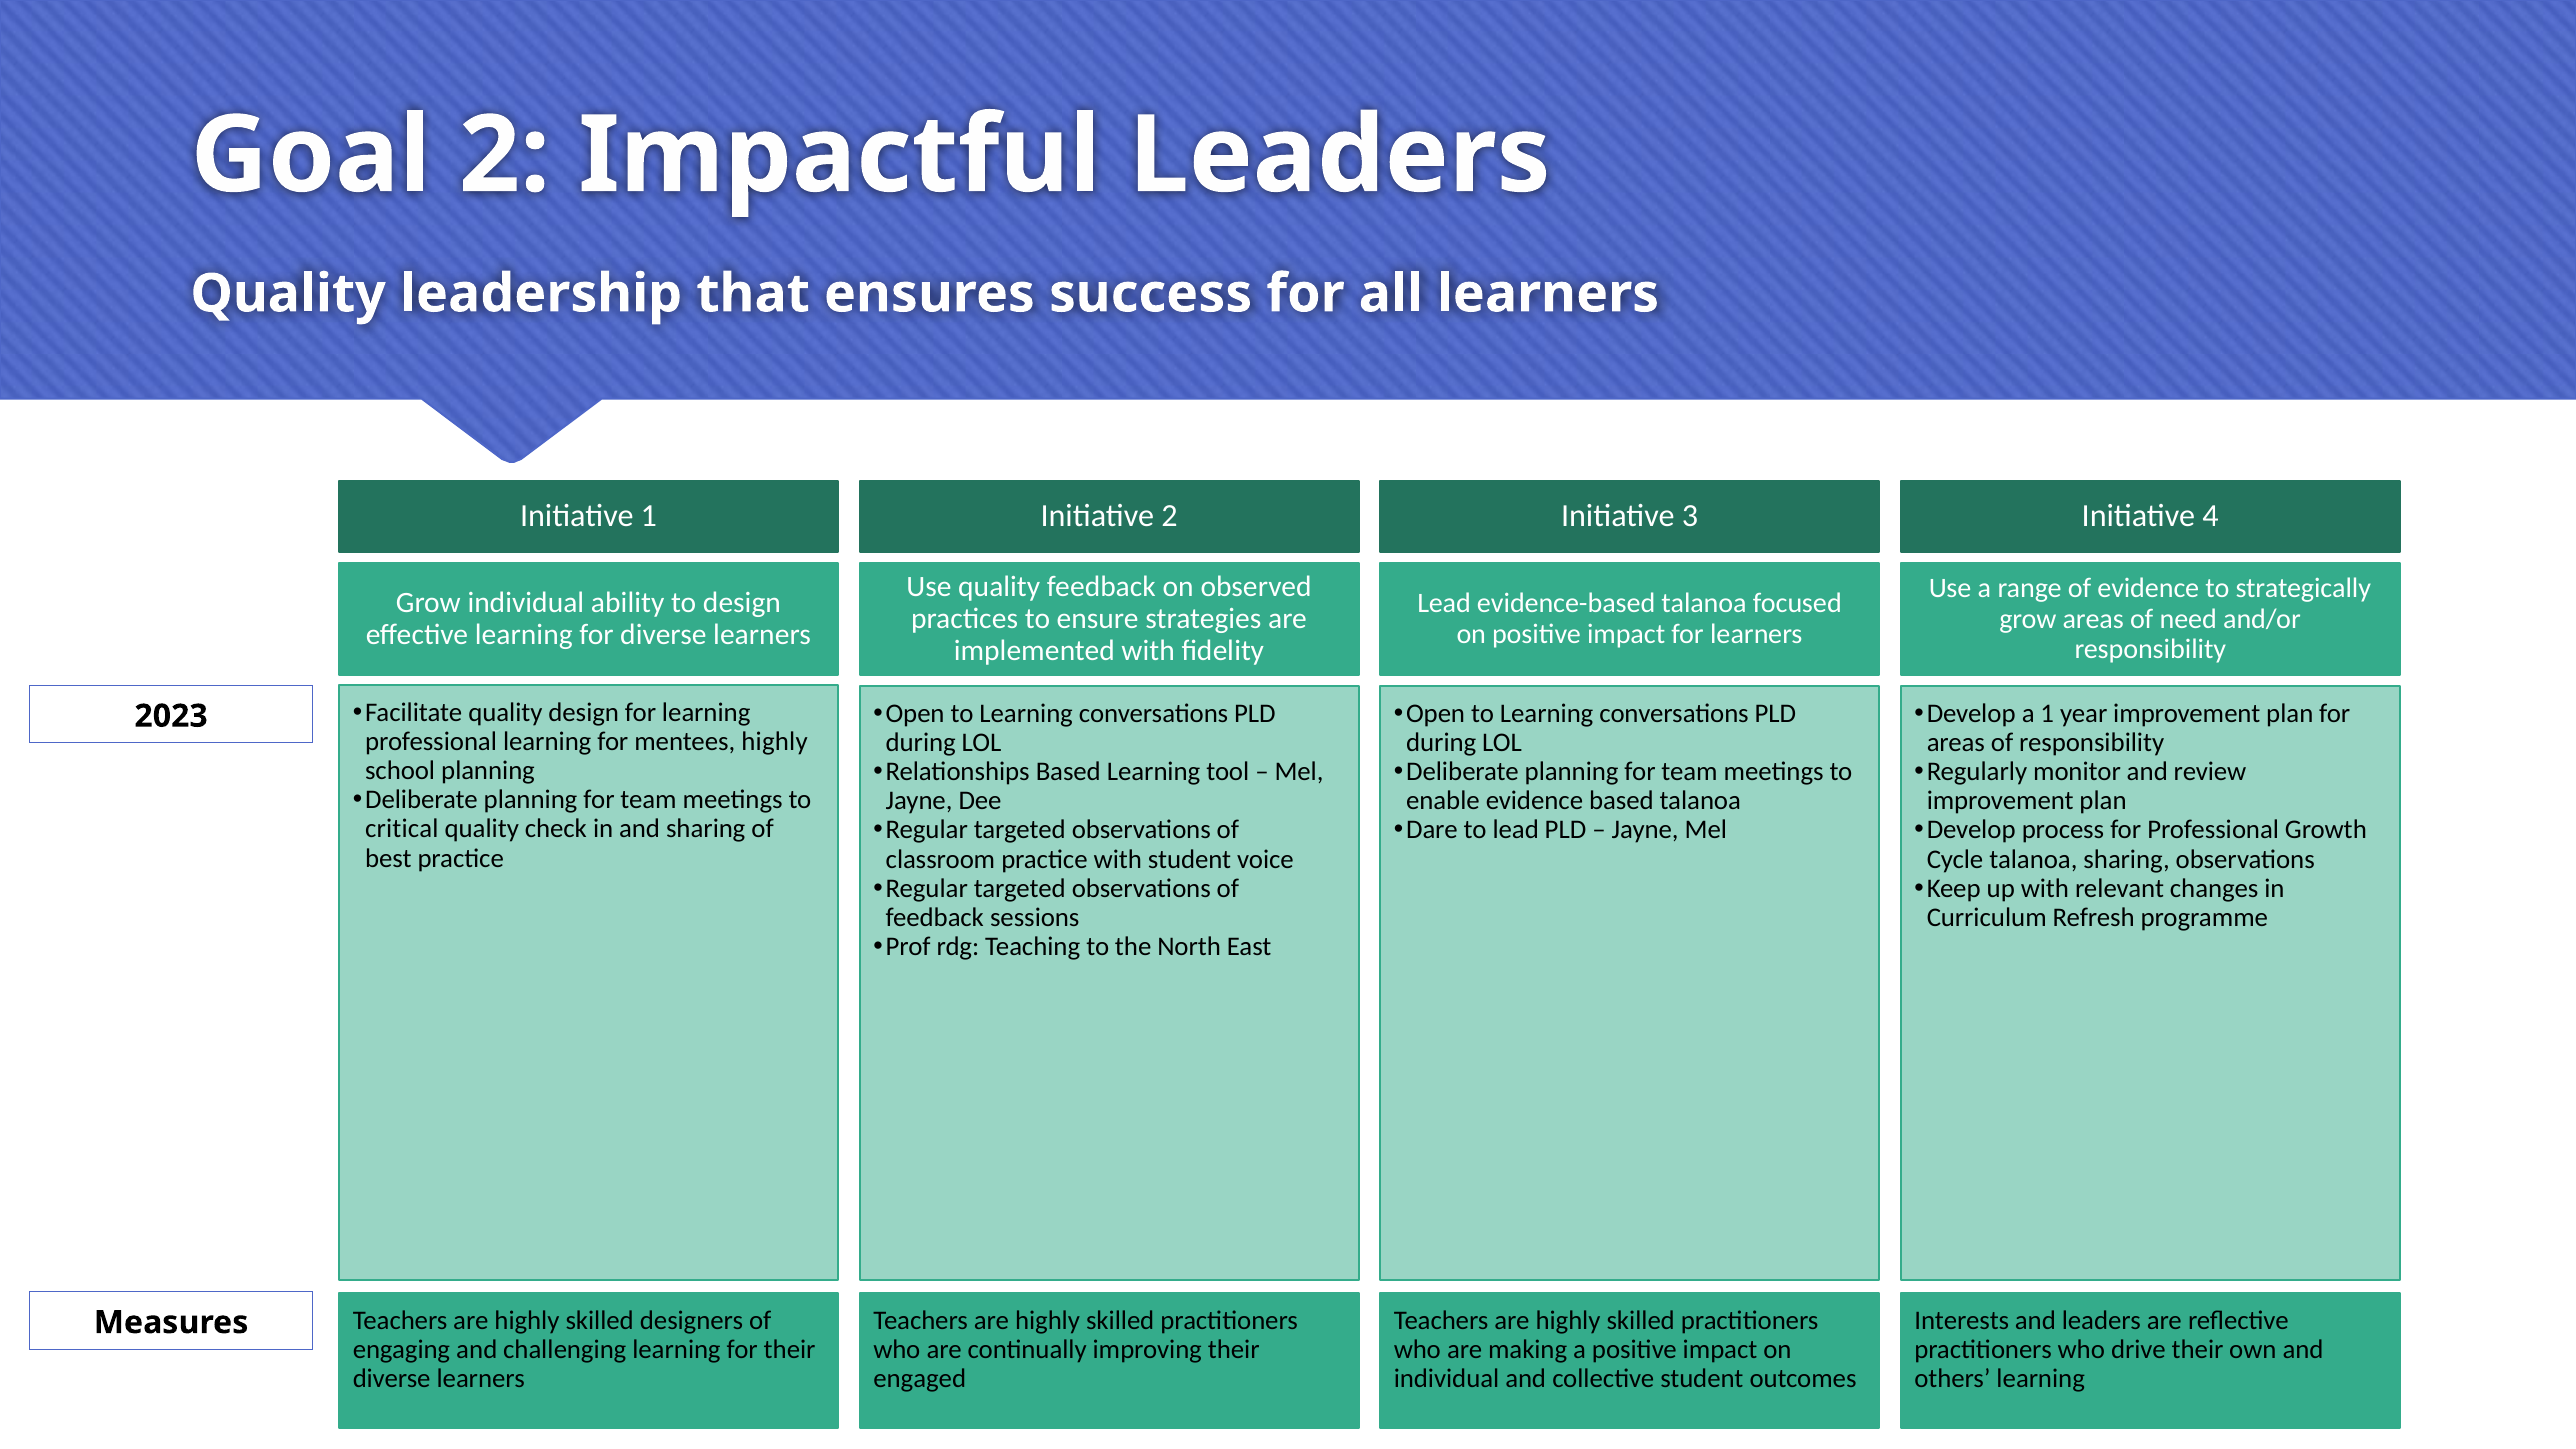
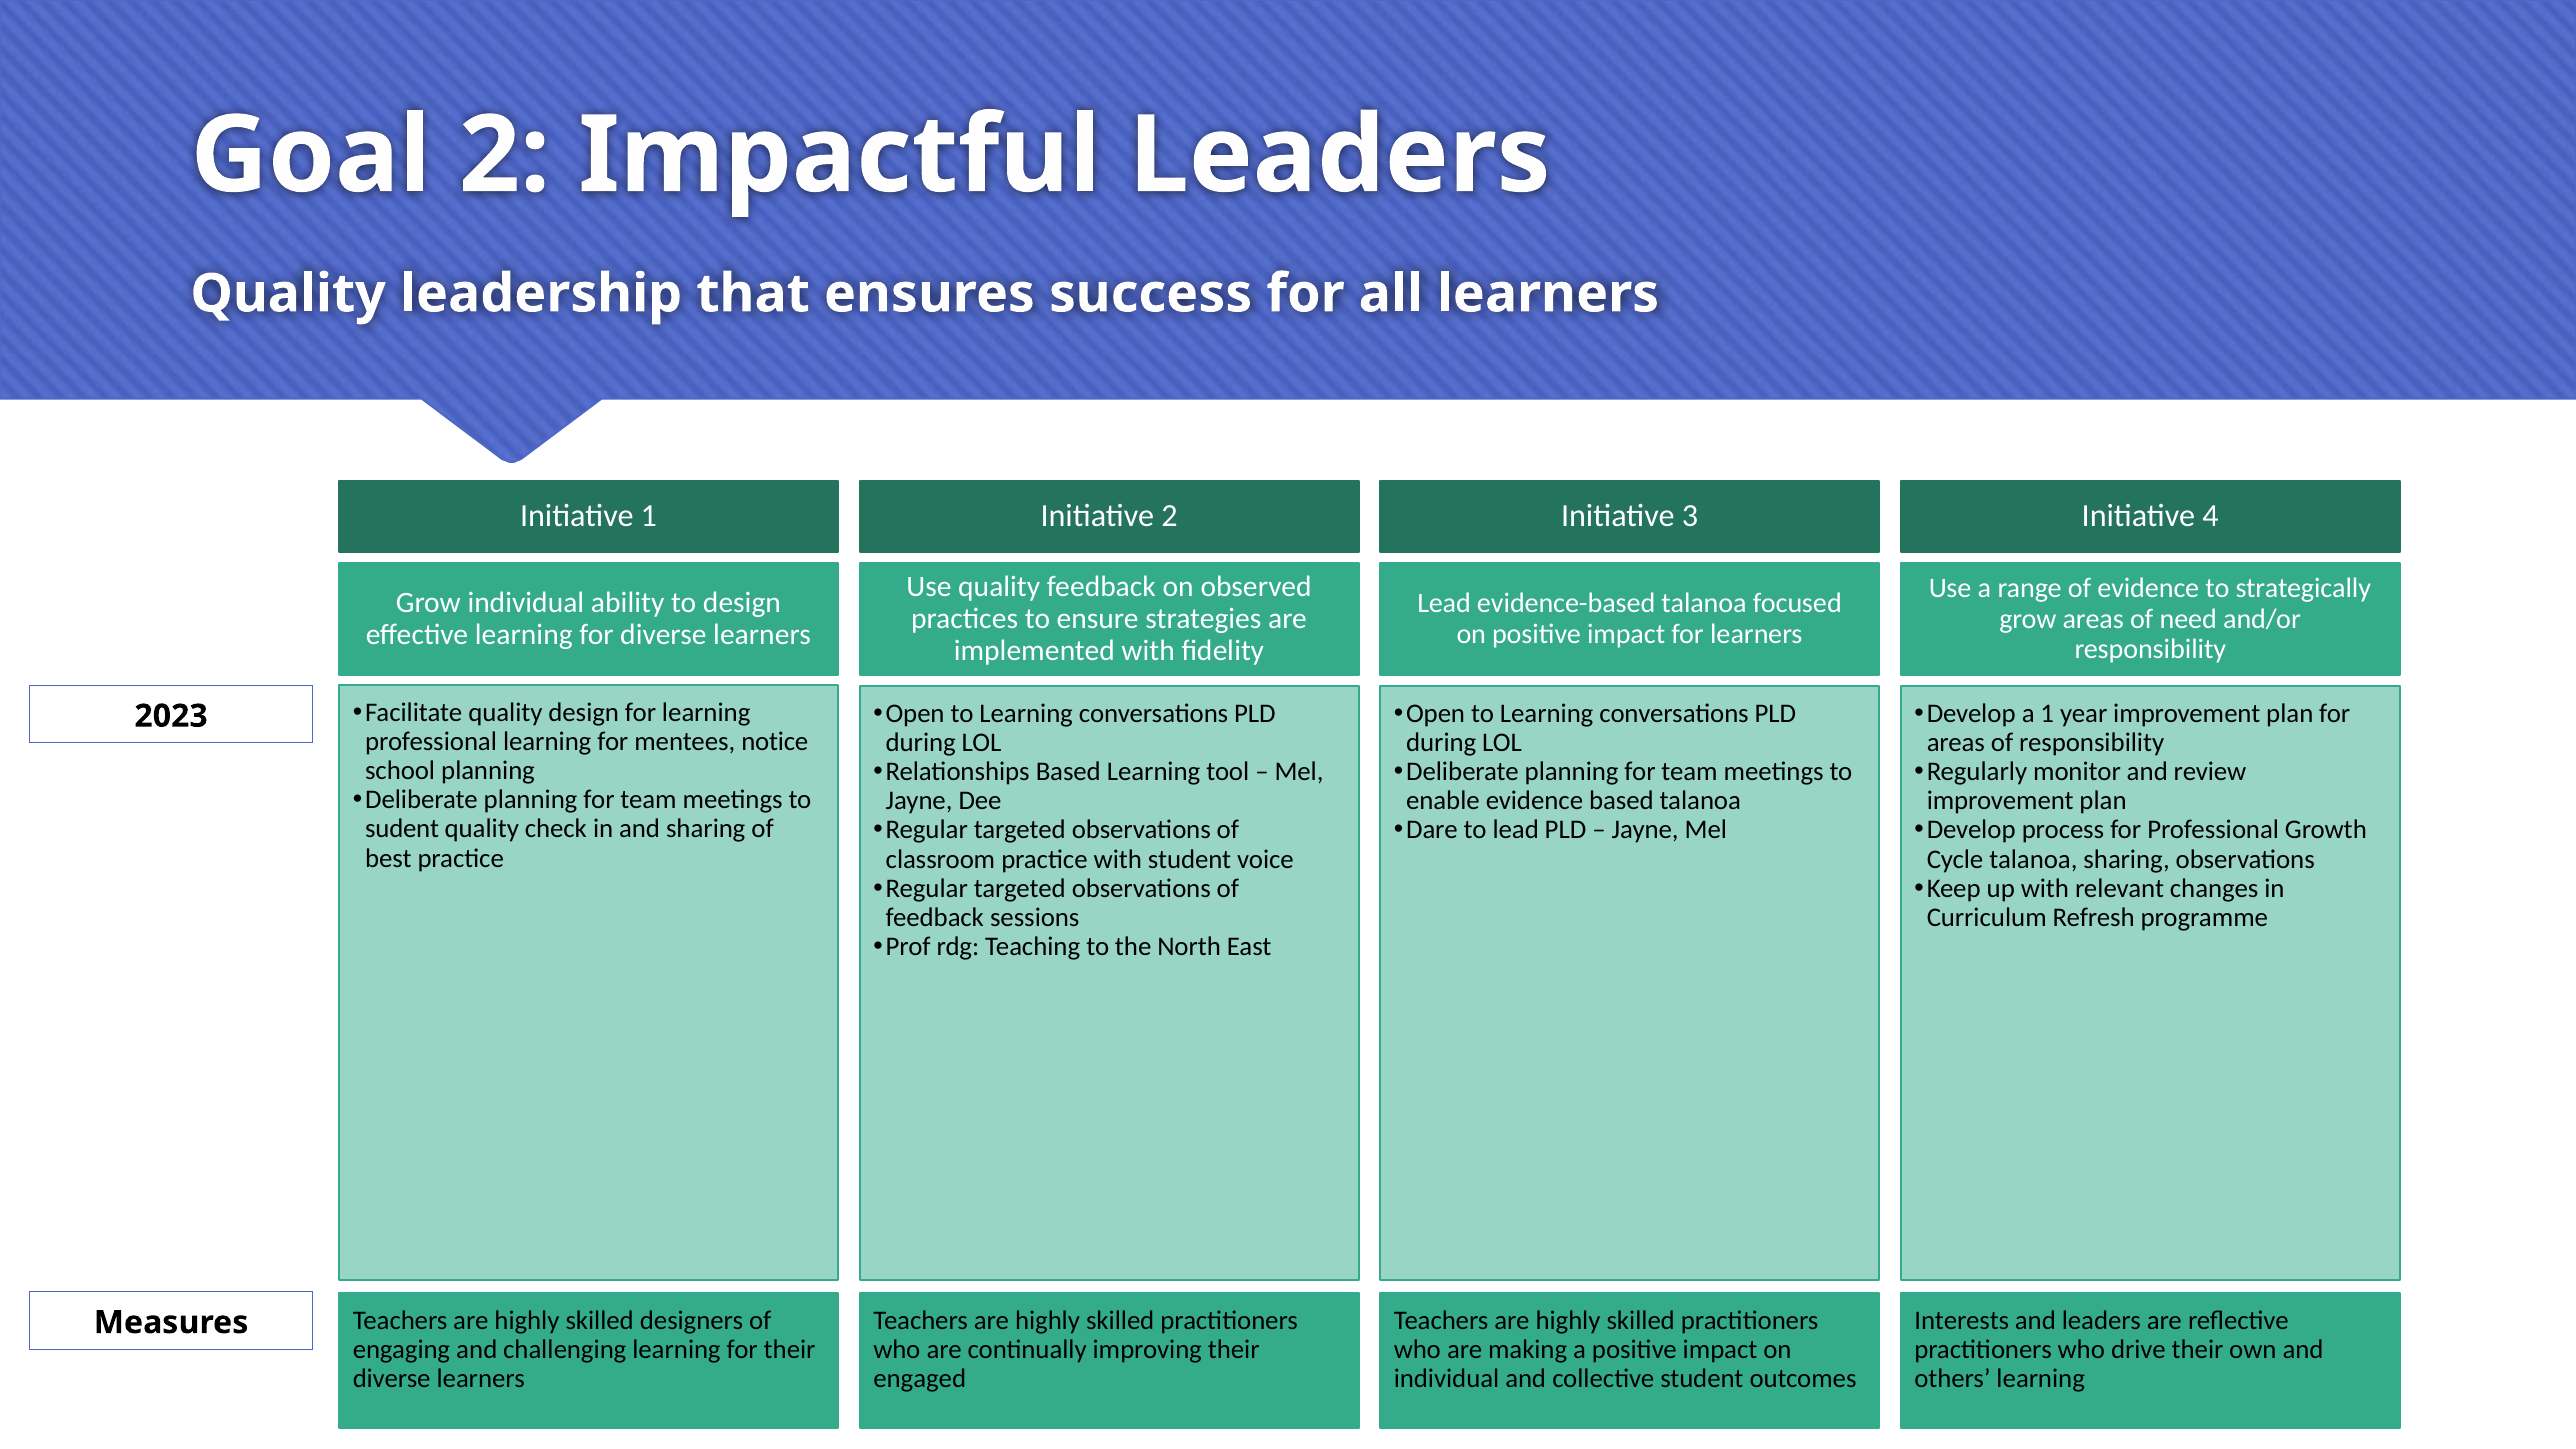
mentees highly: highly -> notice
critical: critical -> sudent
